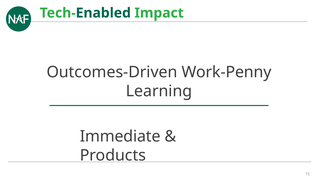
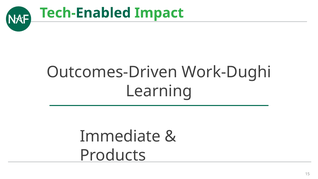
Work-Penny: Work-Penny -> Work-Dughi
